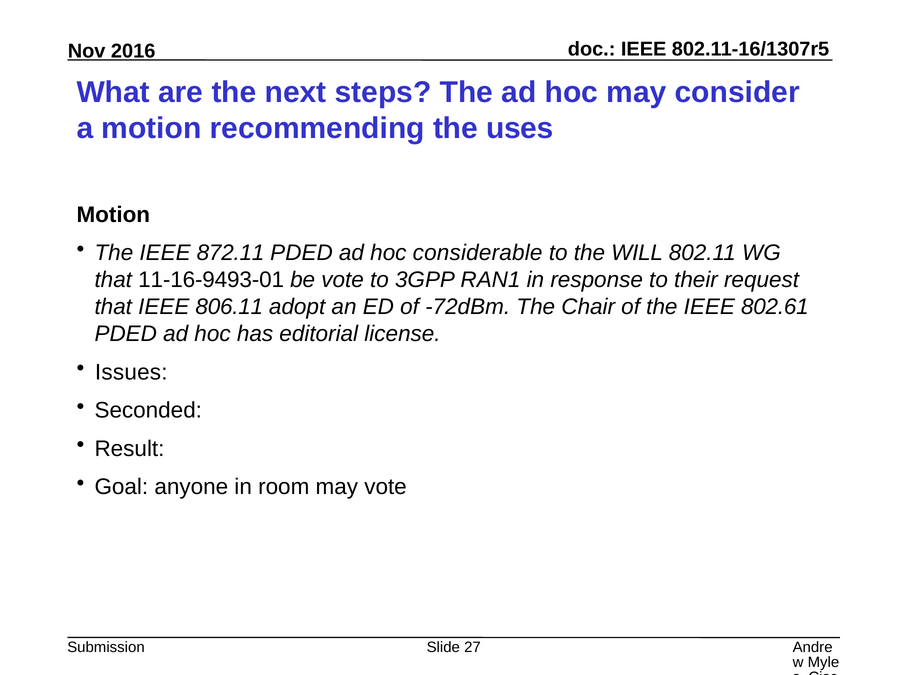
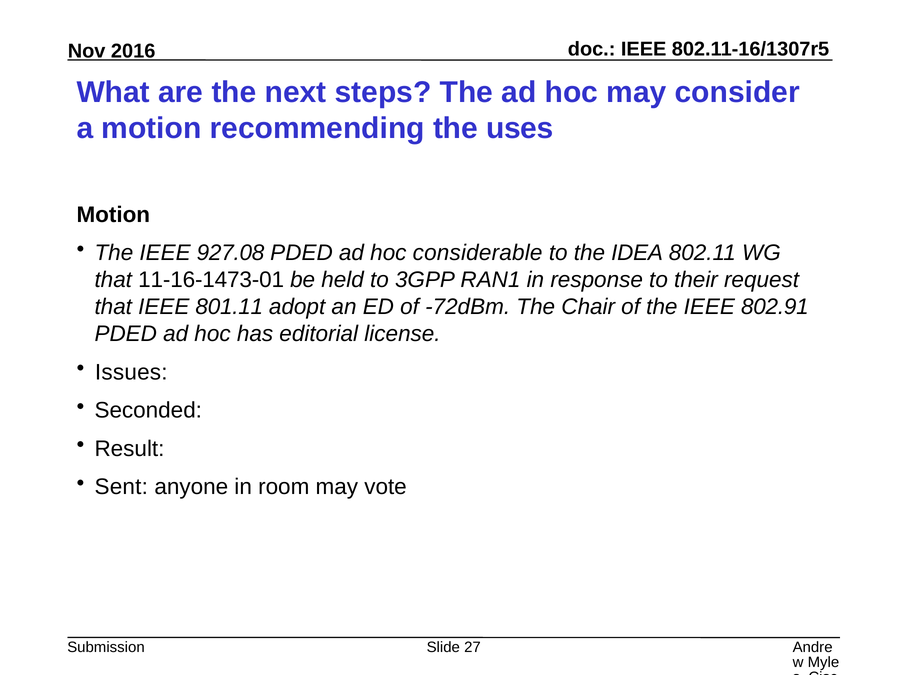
872.11: 872.11 -> 927.08
WILL: WILL -> IDEA
11-16-9493-01: 11-16-9493-01 -> 11-16-1473-01
be vote: vote -> held
806.11: 806.11 -> 801.11
802.61: 802.61 -> 802.91
Goal: Goal -> Sent
